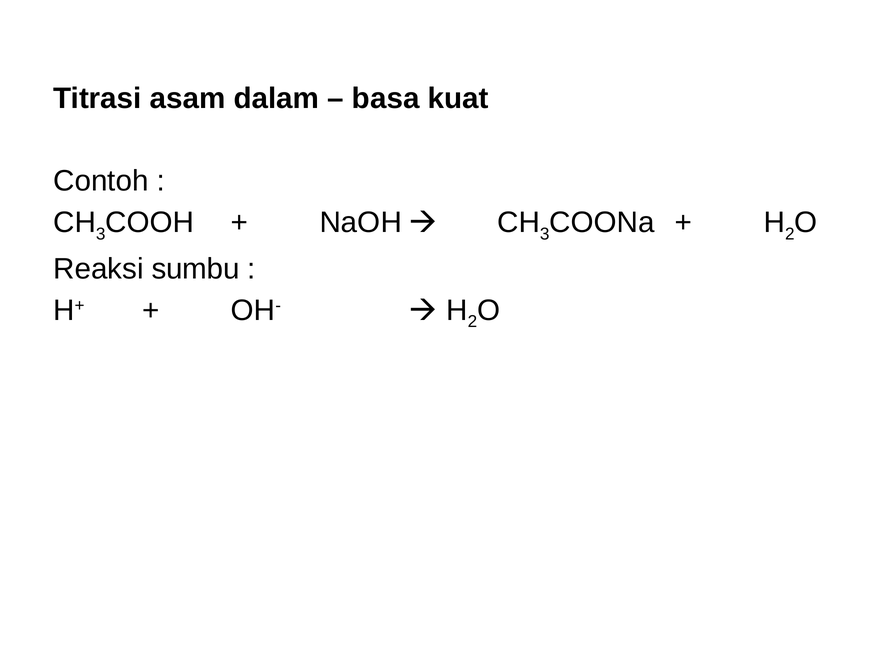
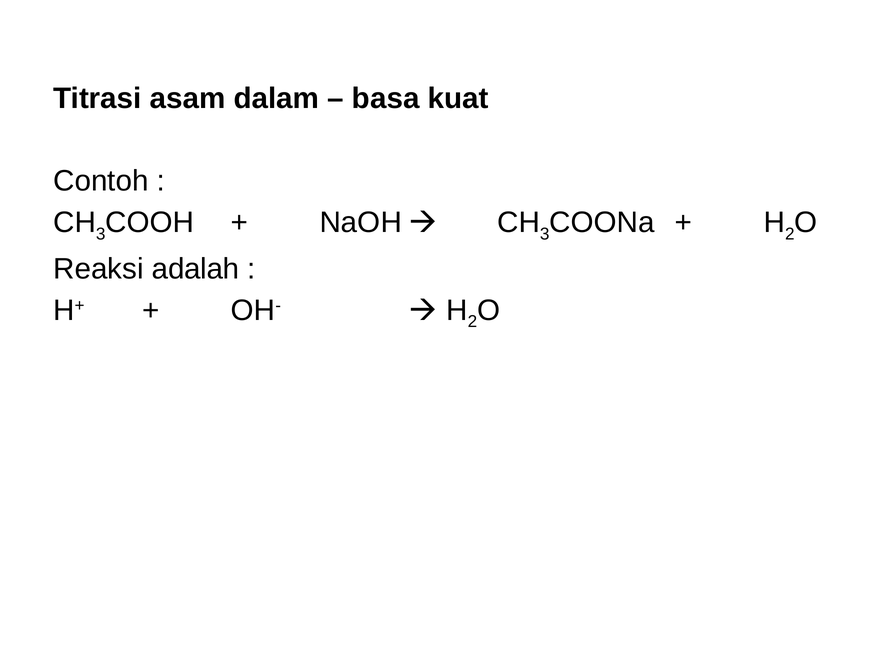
sumbu: sumbu -> adalah
